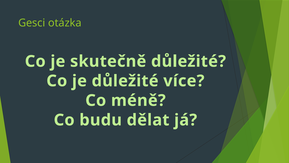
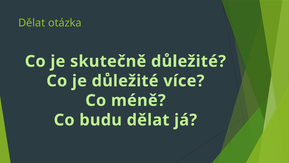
Gesci at (32, 23): Gesci -> Dělat
